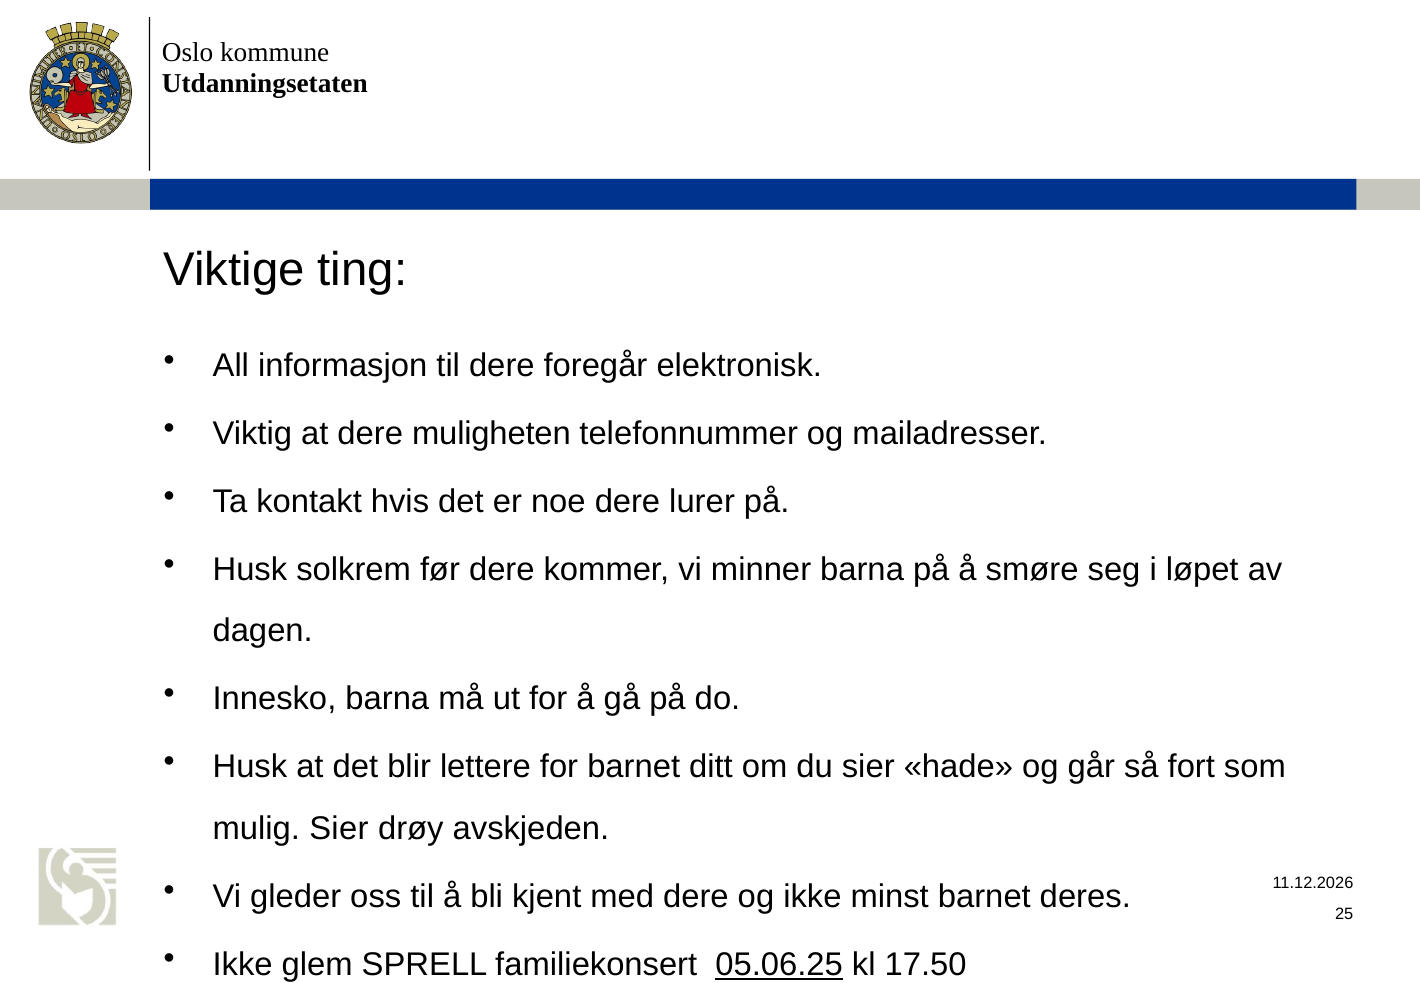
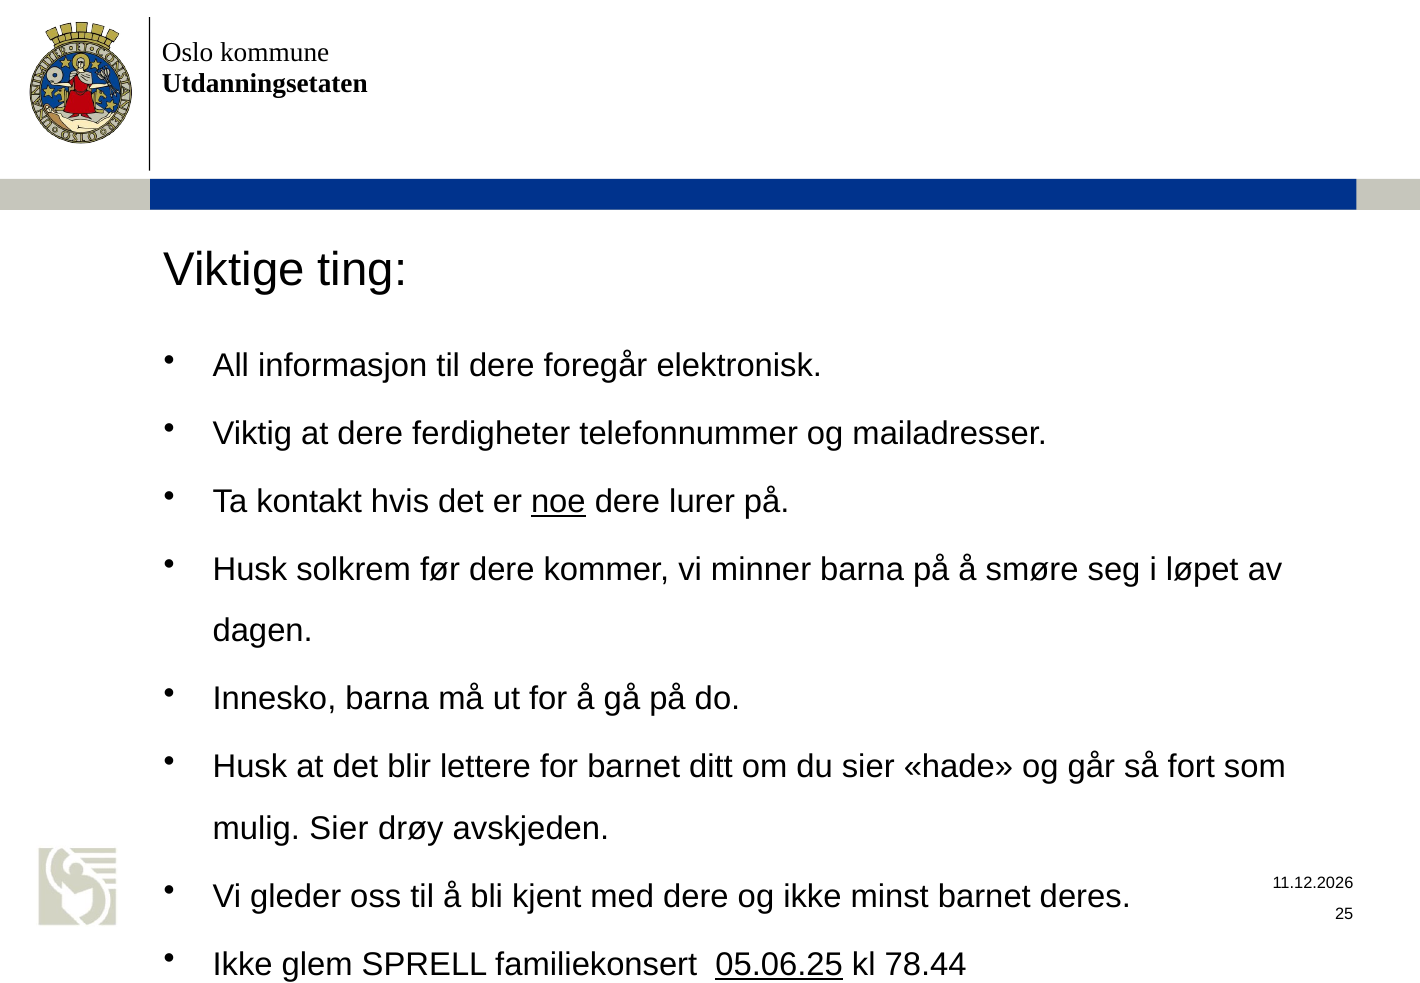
muligheten: muligheten -> ferdigheter
noe underline: none -> present
17.50: 17.50 -> 78.44
